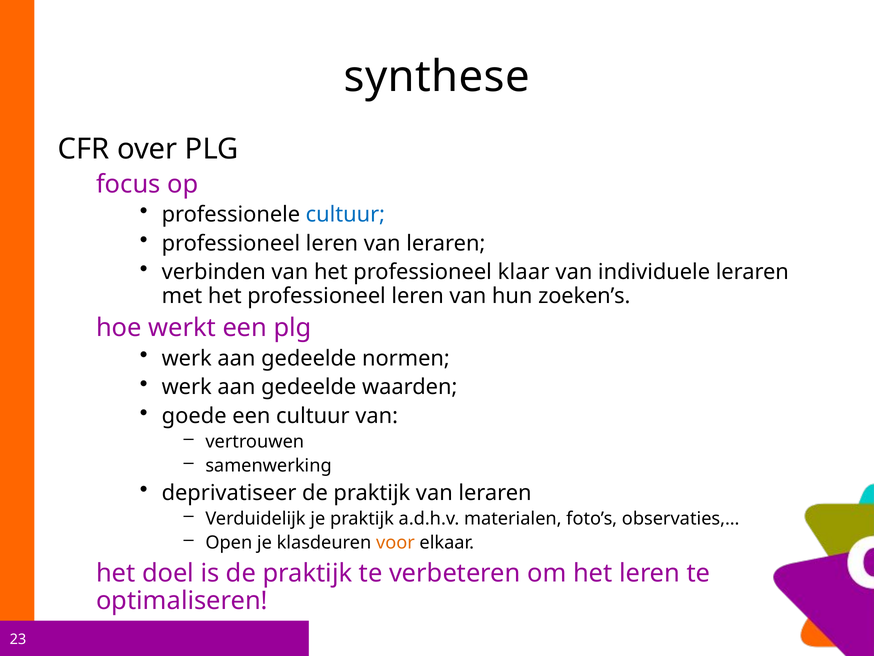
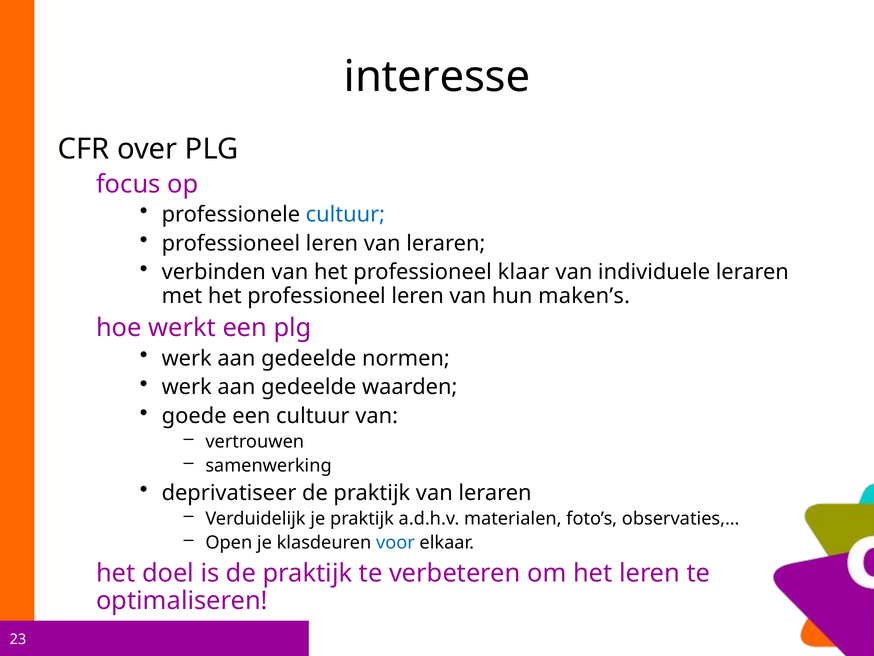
synthese: synthese -> interesse
zoeken’s: zoeken’s -> maken’s
voor colour: orange -> blue
